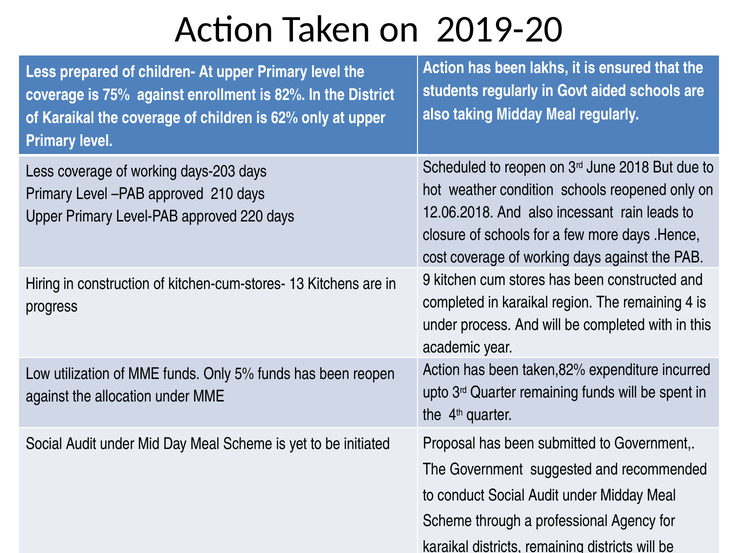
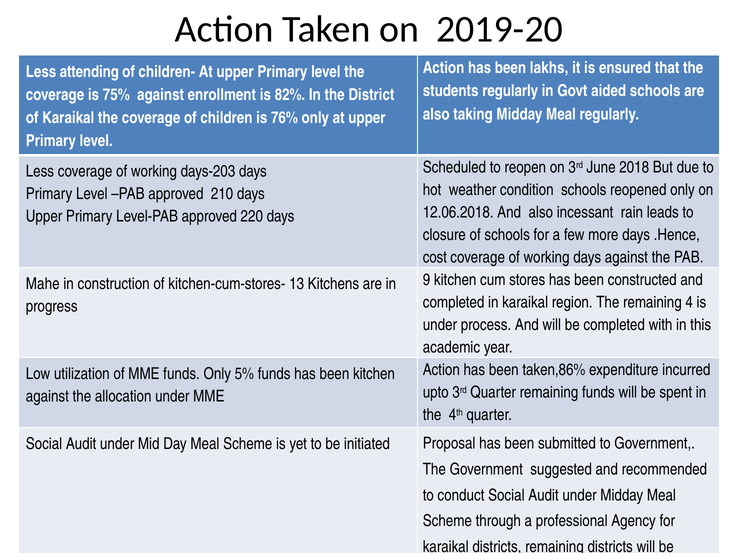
prepared: prepared -> attending
62%: 62% -> 76%
Hiring: Hiring -> Mahe
taken,82%: taken,82% -> taken,86%
been reopen: reopen -> kitchen
